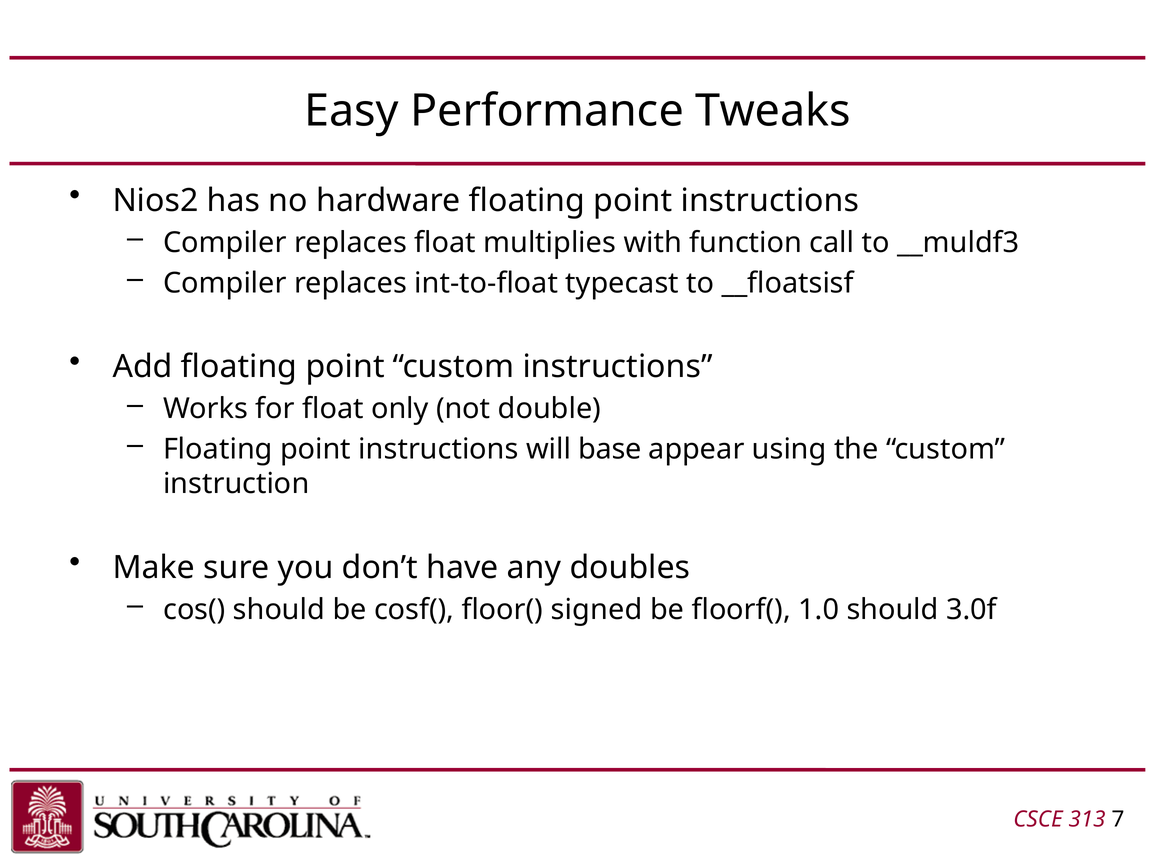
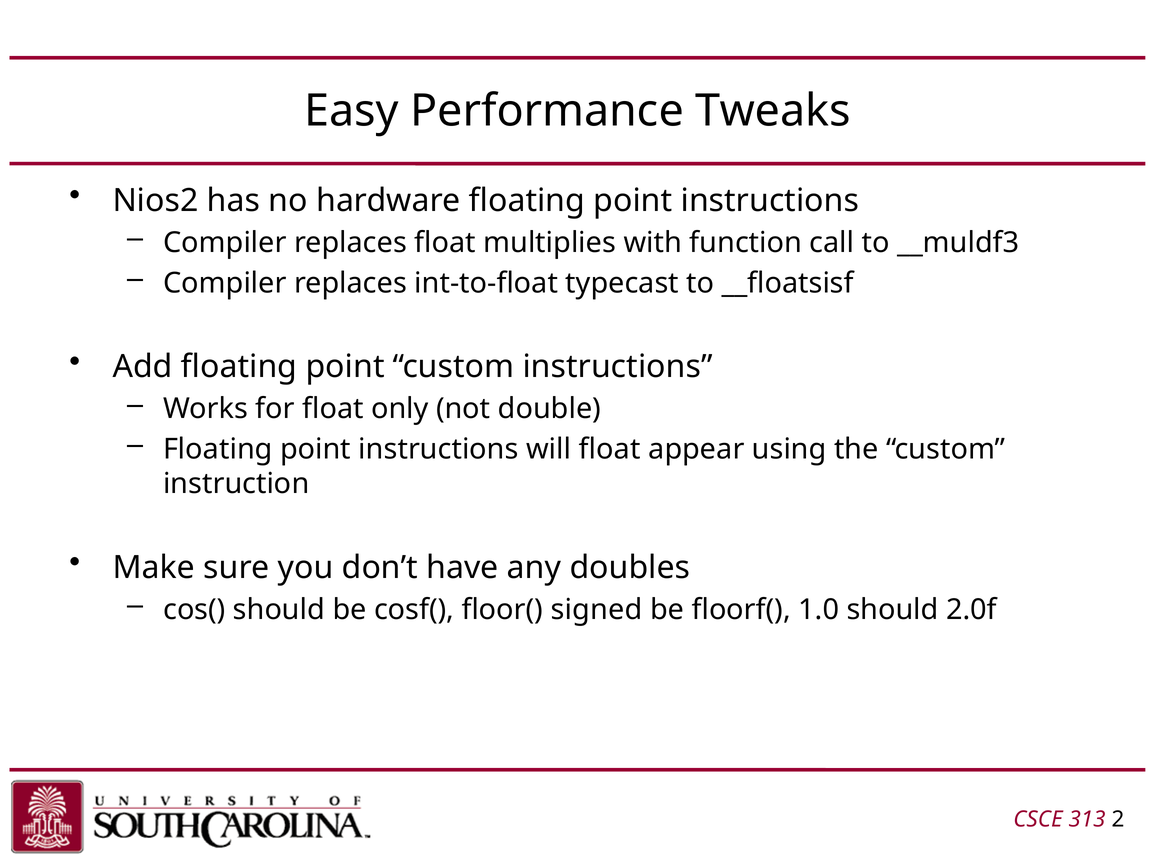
will base: base -> float
3.0f: 3.0f -> 2.0f
7: 7 -> 2
